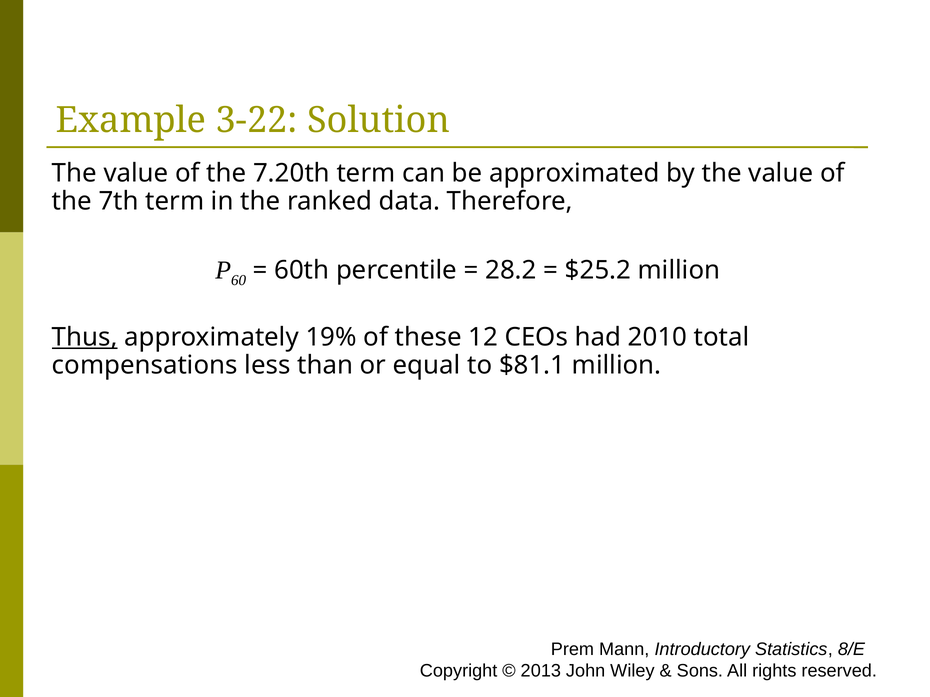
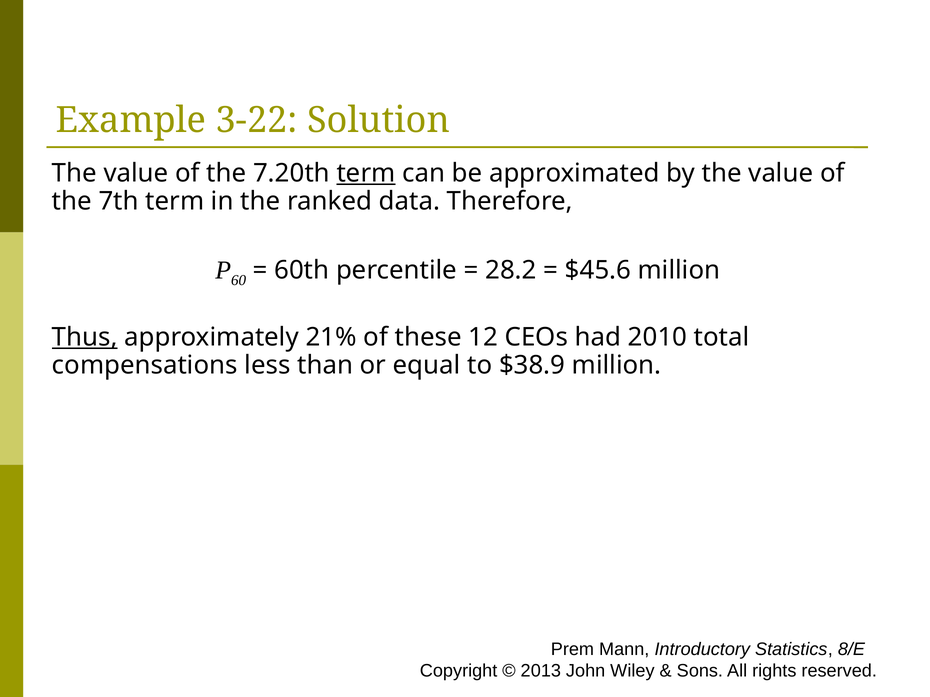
term at (366, 173) underline: none -> present
$25.2: $25.2 -> $45.6
19%: 19% -> 21%
$81.1: $81.1 -> $38.9
